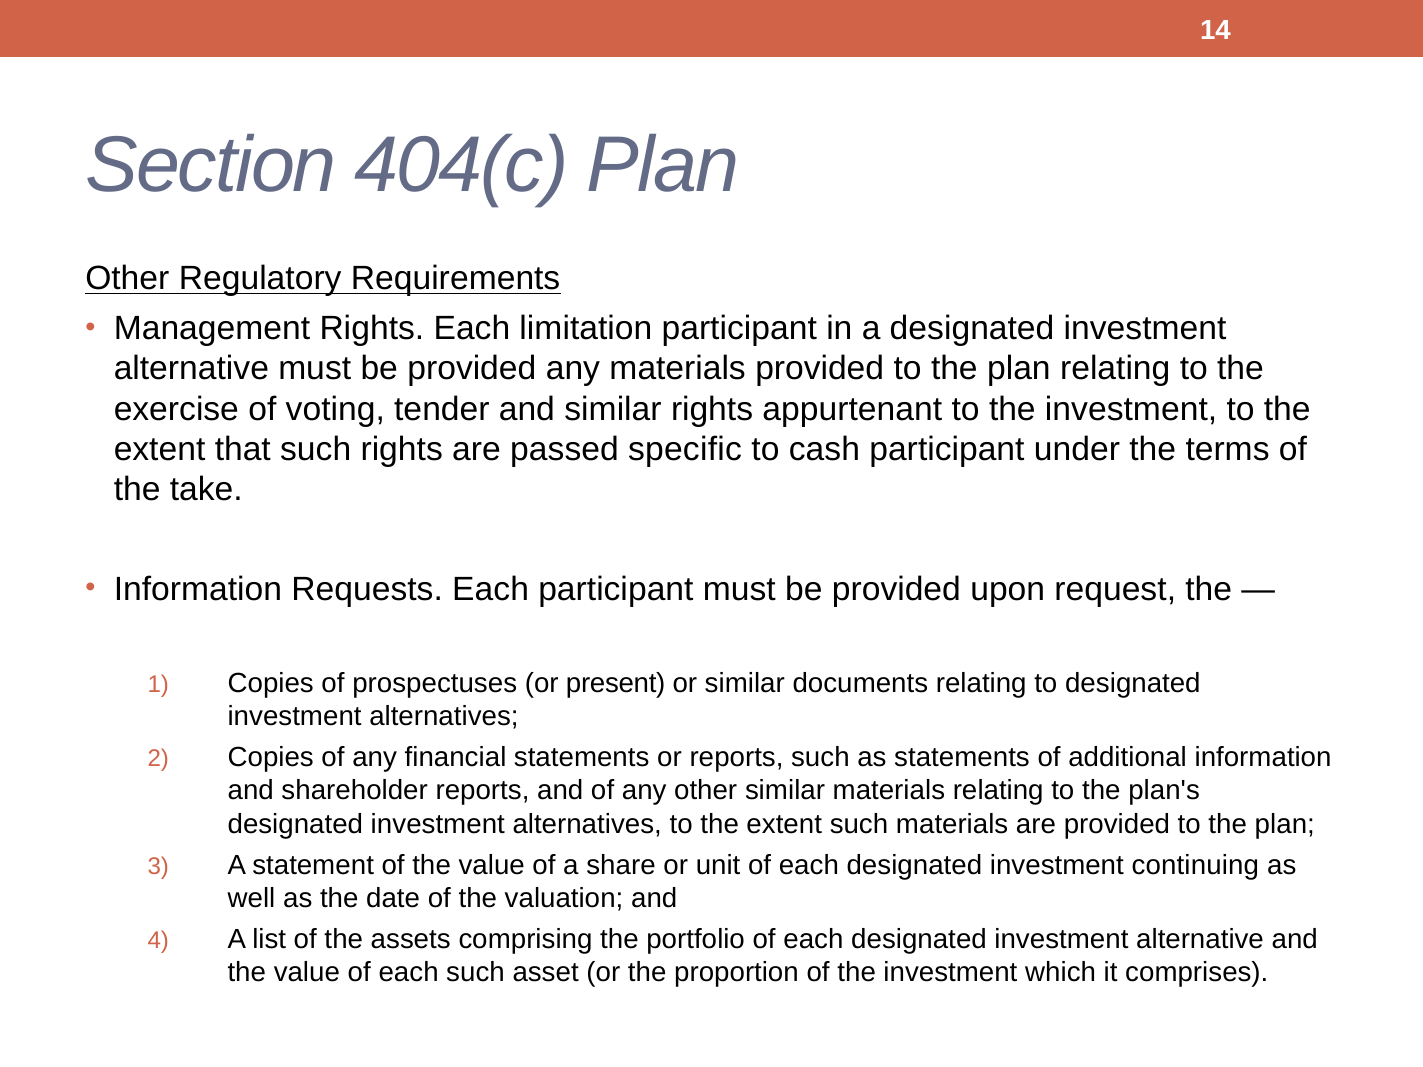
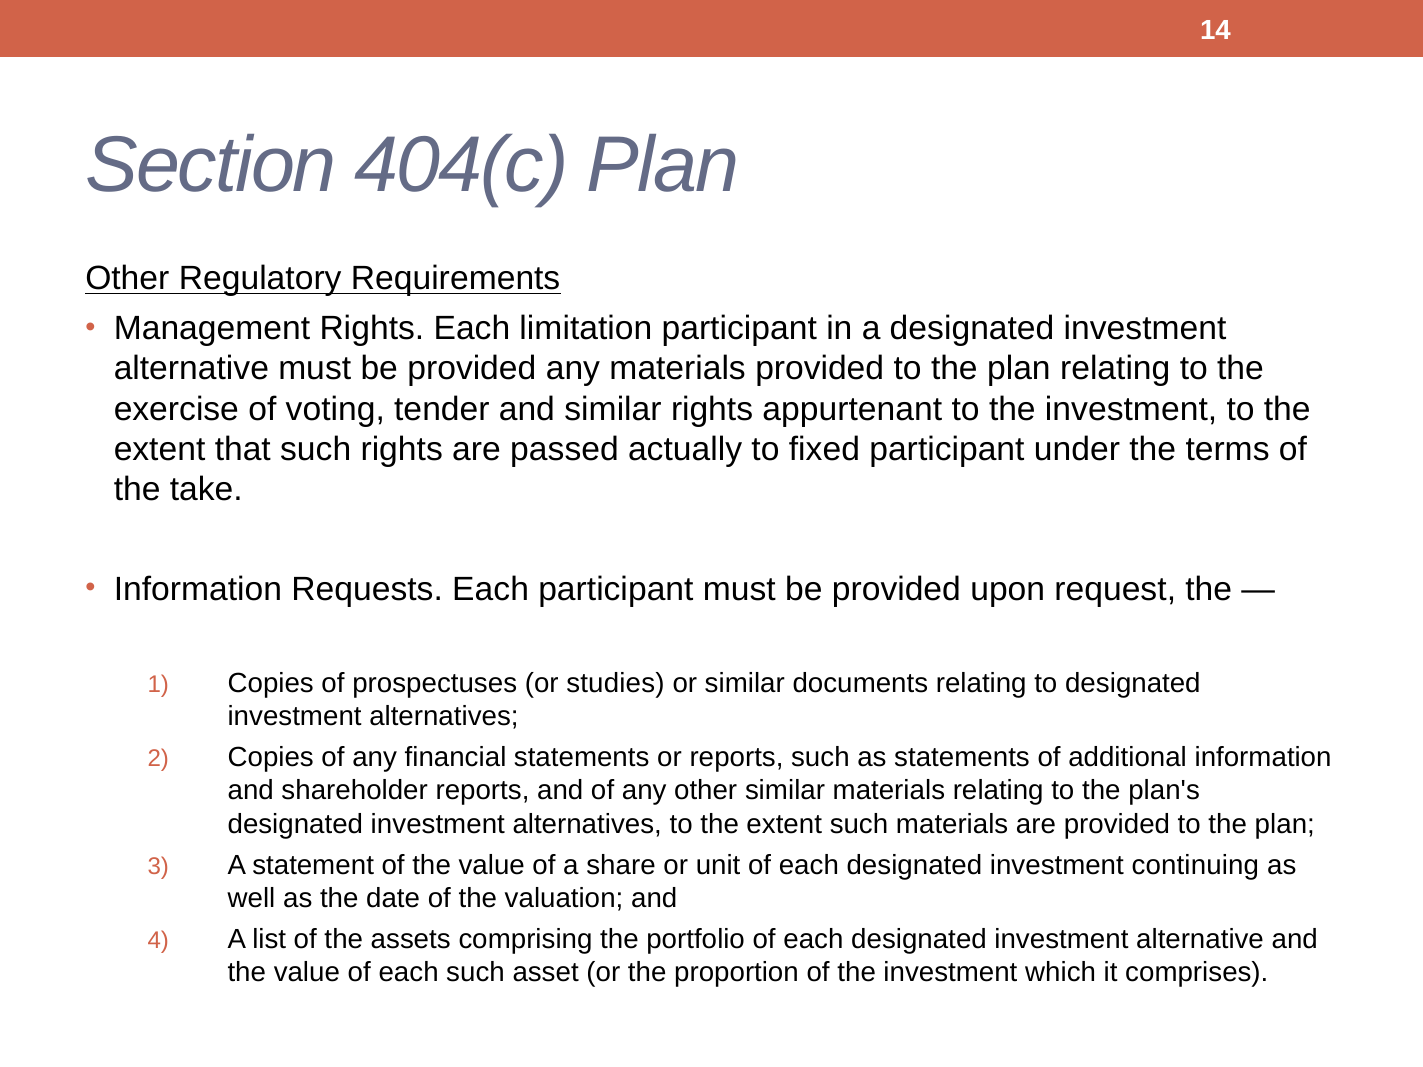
specific: specific -> actually
cash: cash -> fixed
present: present -> studies
